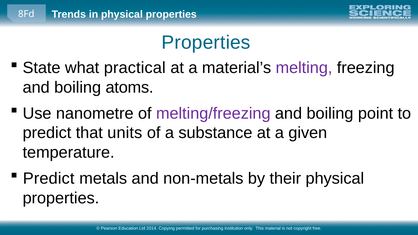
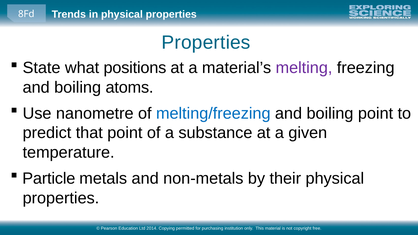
practical: practical -> positions
melting/freezing colour: purple -> blue
that units: units -> point
Predict at (49, 179): Predict -> Particle
